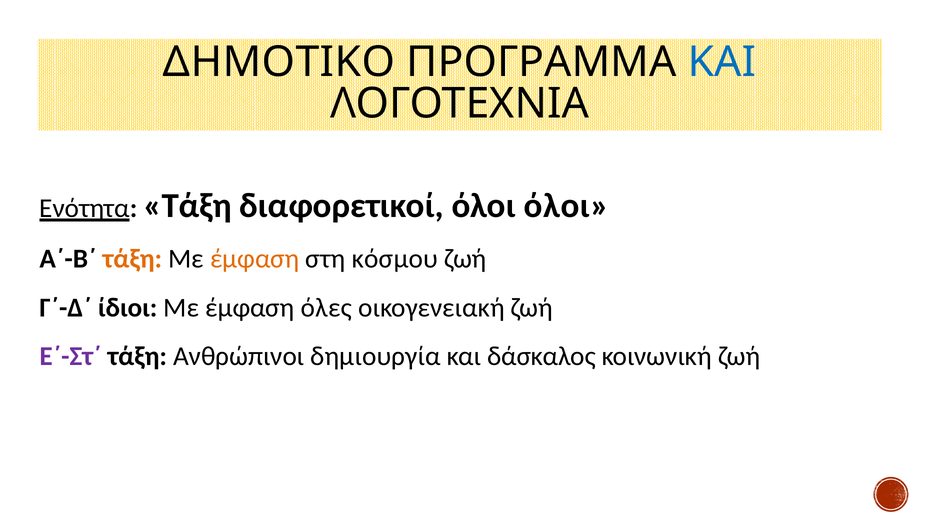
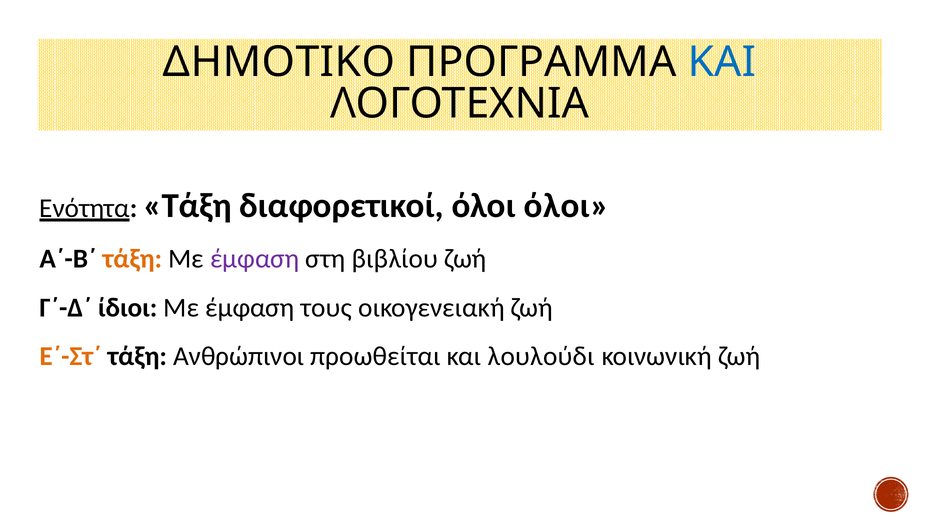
έμφαση at (255, 259) colour: orange -> purple
κόσμου: κόσμου -> βιβλίου
όλες: όλες -> τους
Ε΄-Στ΄ colour: purple -> orange
δημιουργία: δημιουργία -> προωθείται
δάσκαλος: δάσκαλος -> λουλούδι
